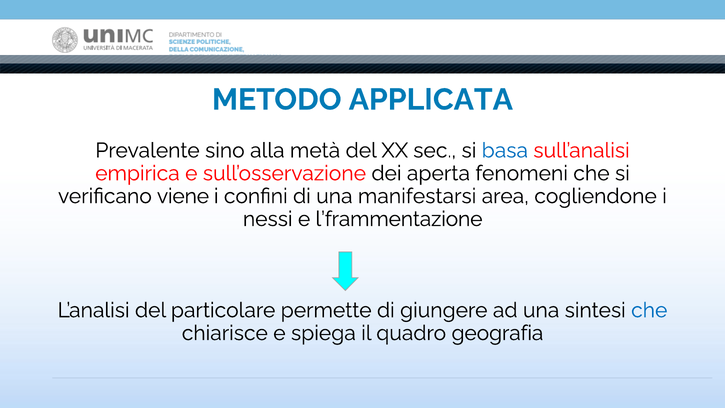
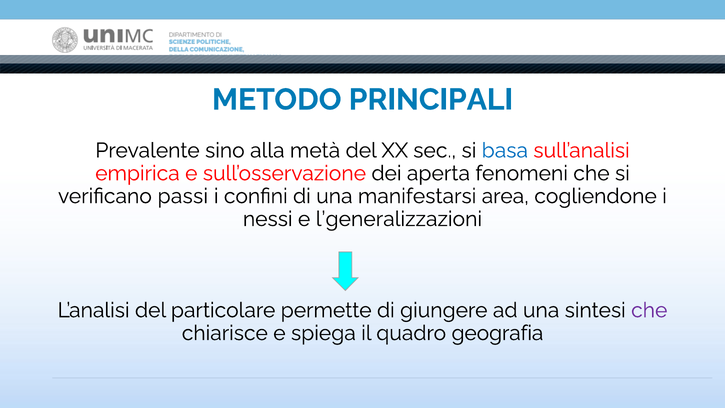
APPLICATA: APPLICATA -> PRINCIPALI
viene: viene -> passi
l’frammentazione: l’frammentazione -> l’generalizzazioni
che at (649, 310) colour: blue -> purple
